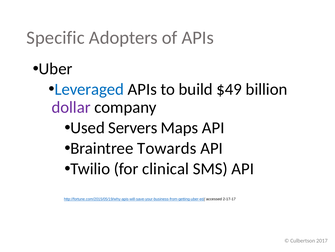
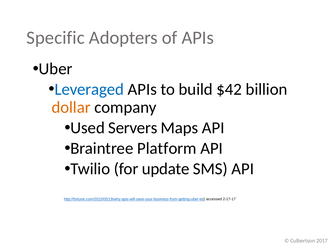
$49: $49 -> $42
dollar colour: purple -> orange
Towards: Towards -> Platform
clinical: clinical -> update
